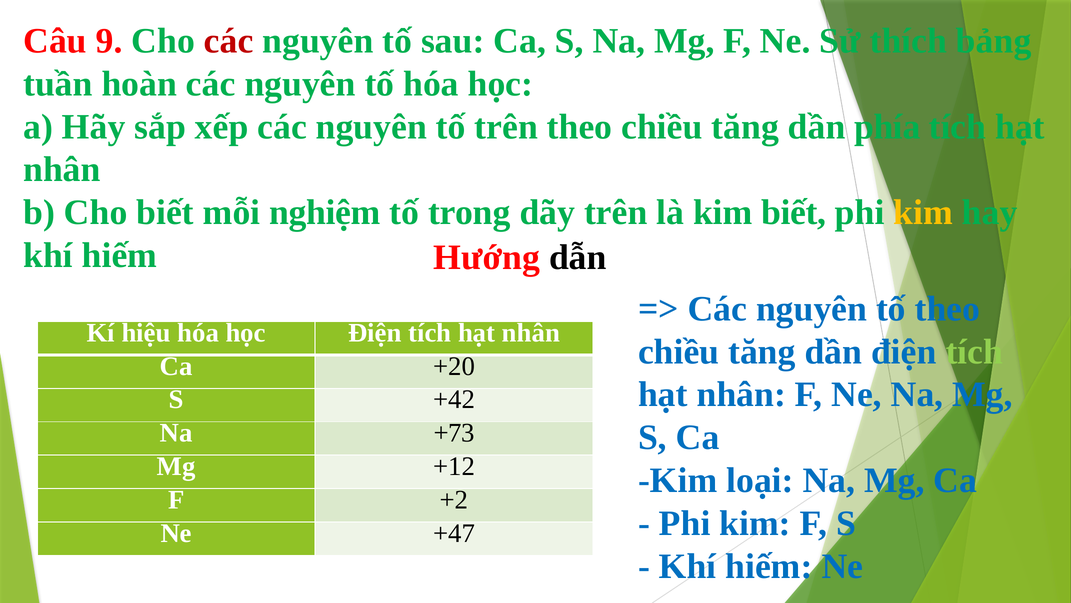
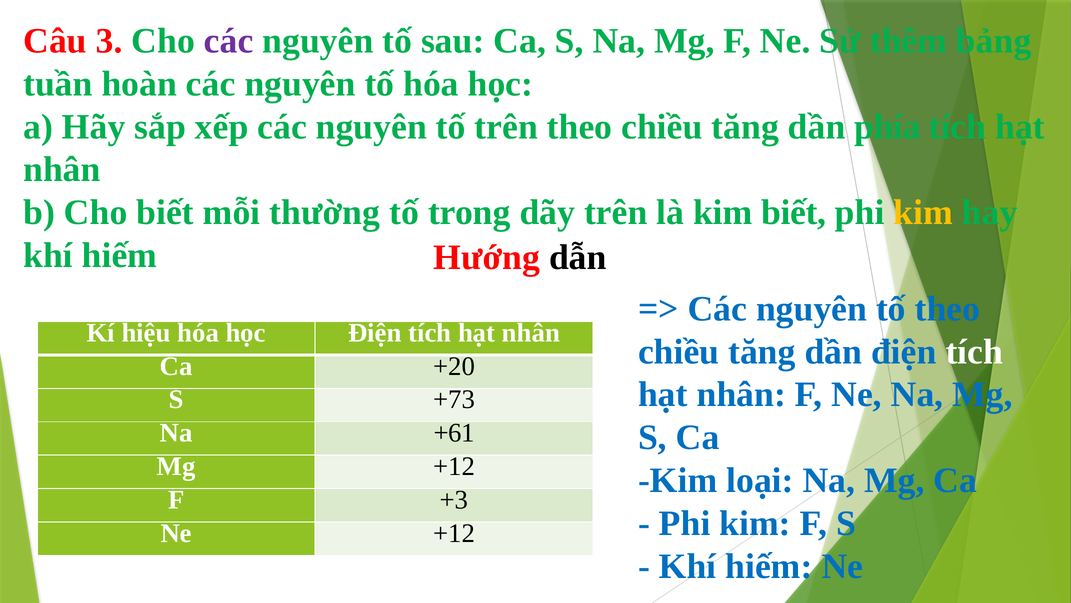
9: 9 -> 3
các at (229, 41) colour: red -> purple
thích: thích -> thêm
nghiệm: nghiệm -> thường
tích at (974, 351) colour: light green -> white
+42: +42 -> +73
+73: +73 -> +61
+2: +2 -> +3
Ne +47: +47 -> +12
